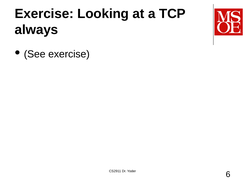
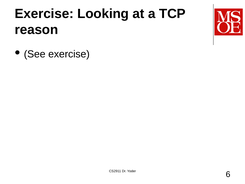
always: always -> reason
